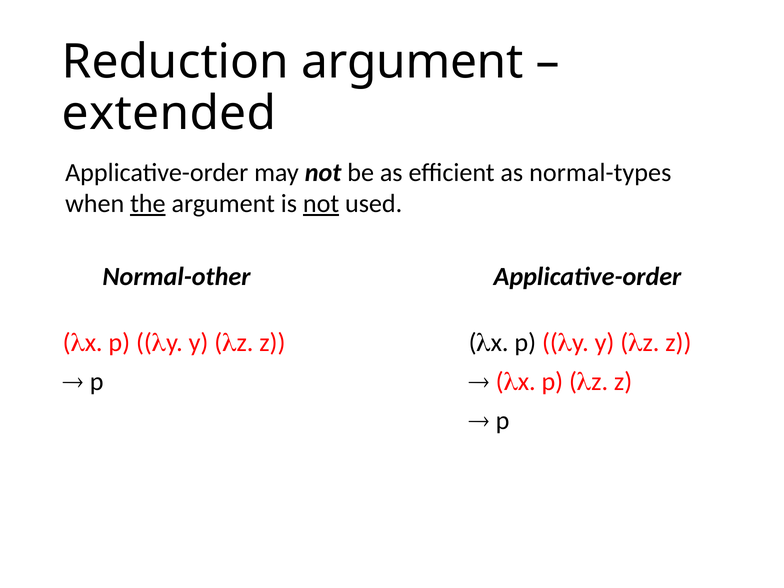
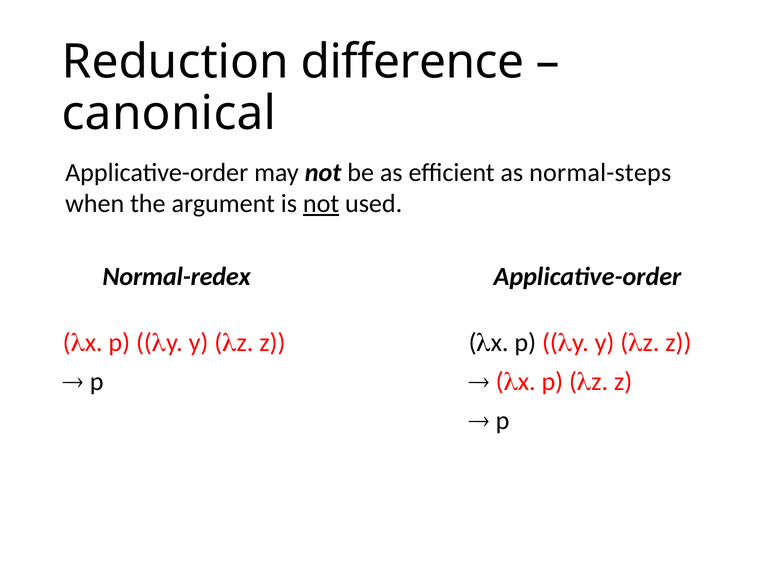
Reduction argument: argument -> difference
extended: extended -> canonical
normal-types: normal-types -> normal-steps
the underline: present -> none
Normal-other: Normal-other -> Normal-redex
